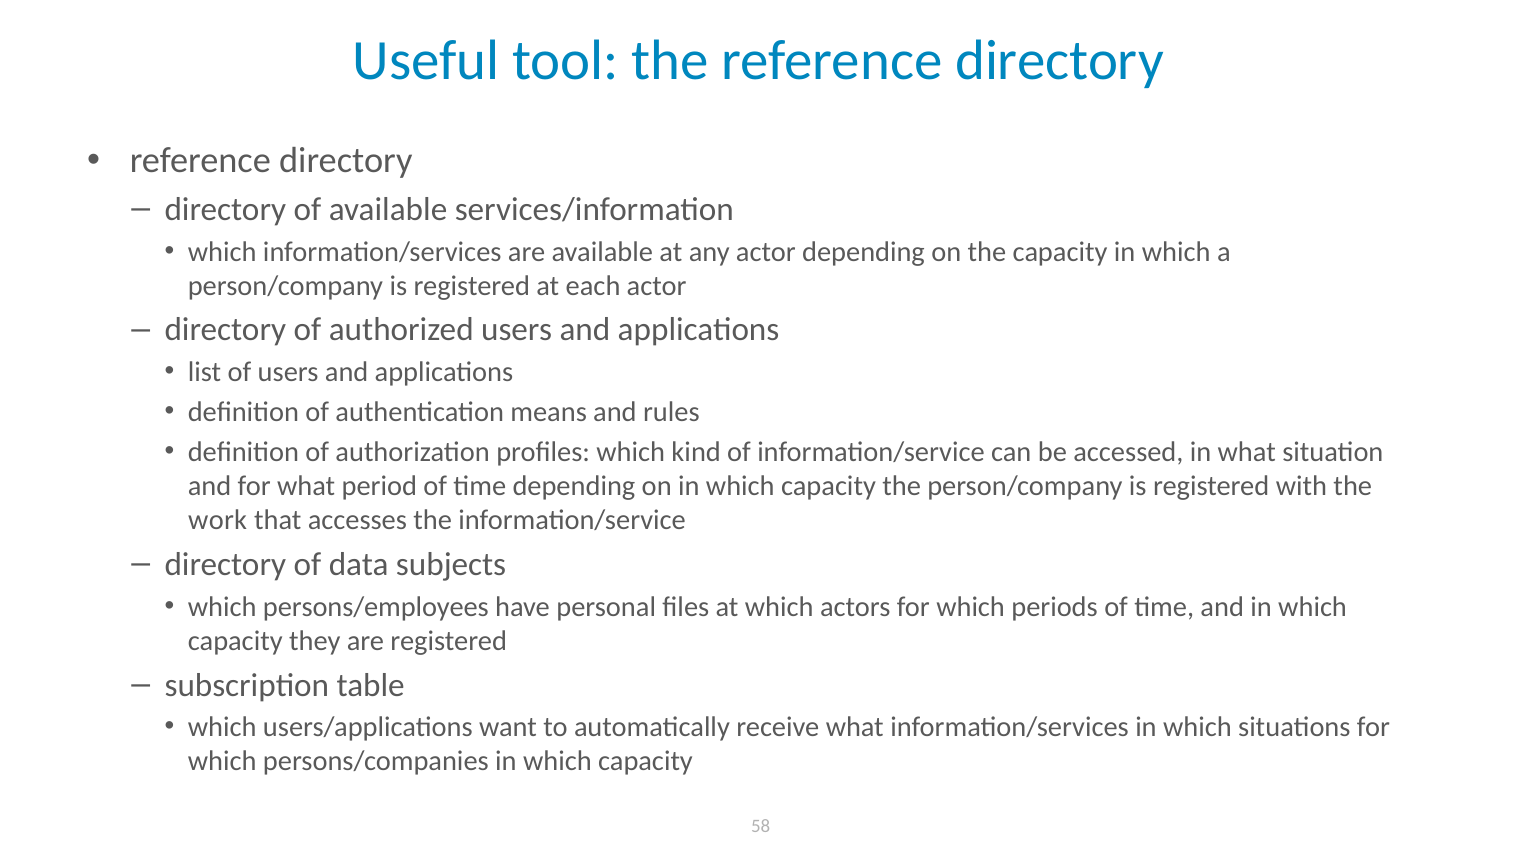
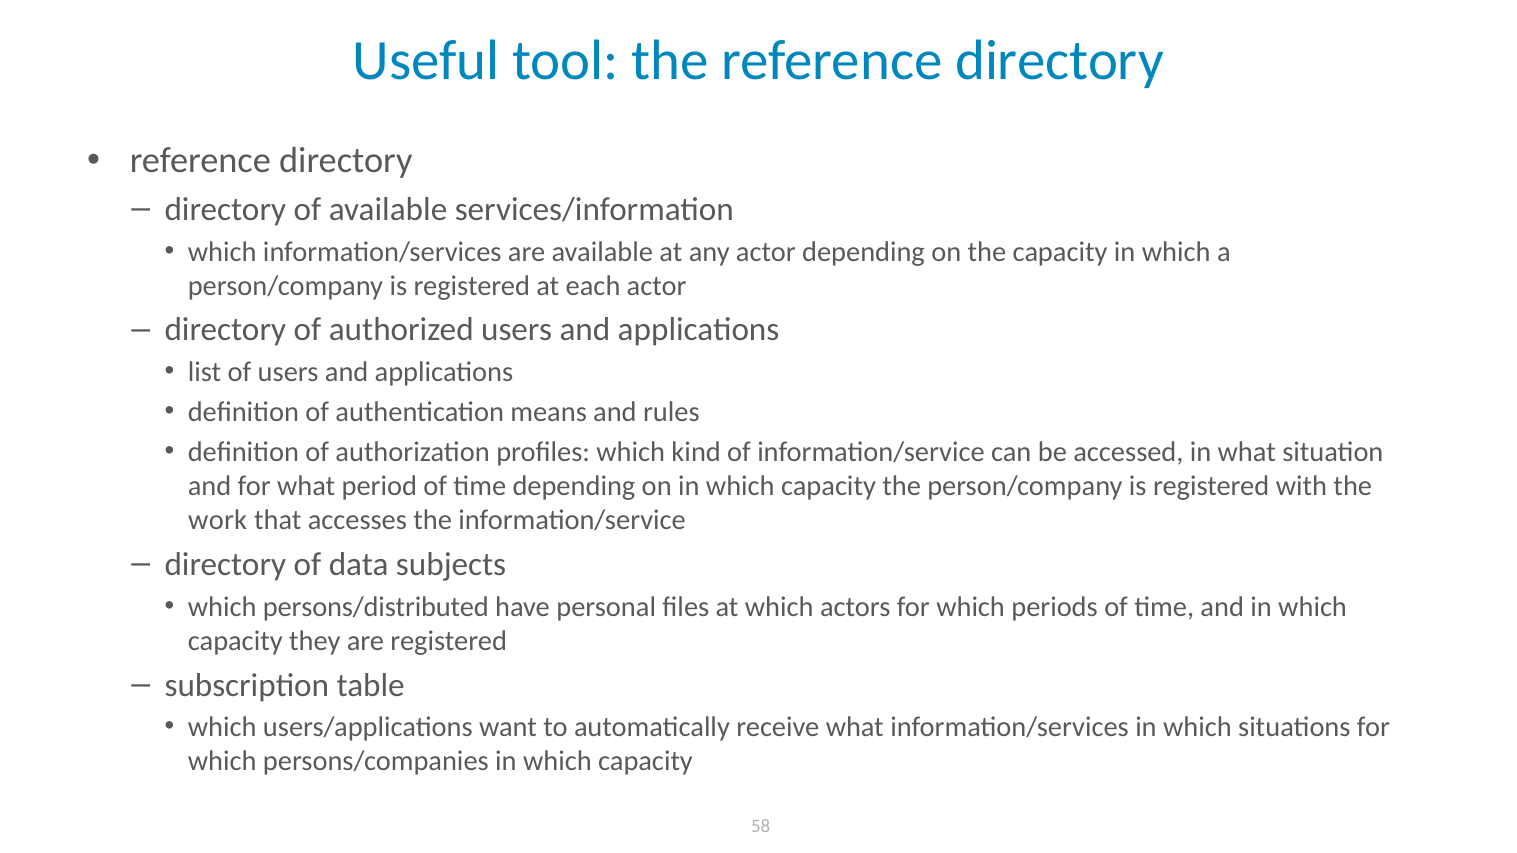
persons/employees: persons/employees -> persons/distributed
